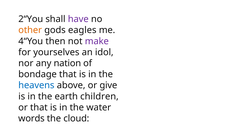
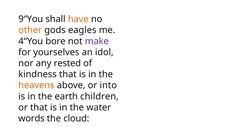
2“You: 2“You -> 9“You
have colour: purple -> orange
then: then -> bore
nation: nation -> rested
bondage: bondage -> kindness
heavens colour: blue -> orange
give: give -> into
